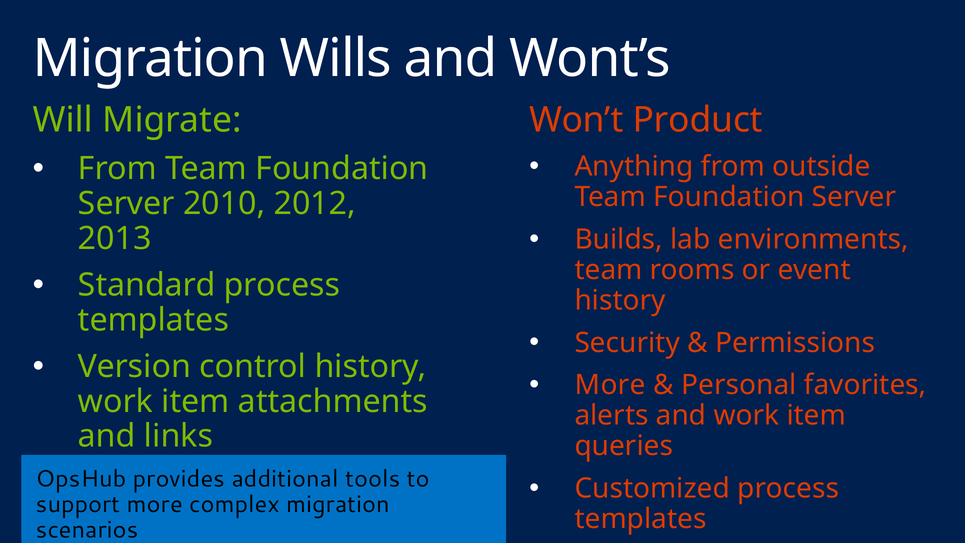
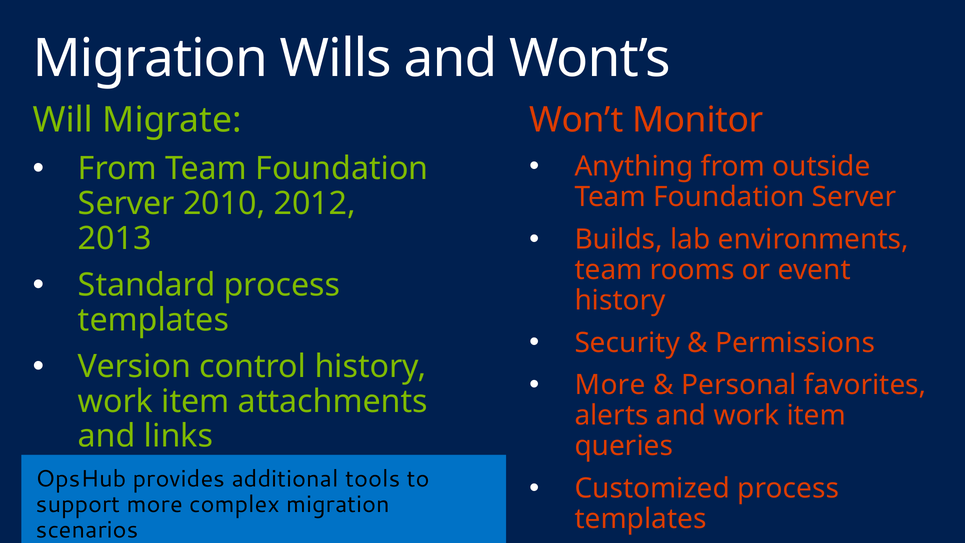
Product: Product -> Monitor
